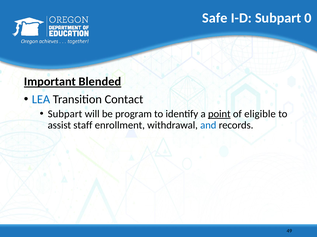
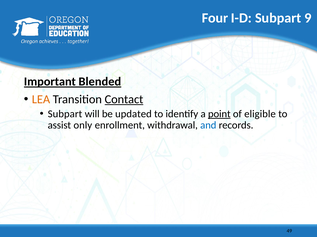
Safe: Safe -> Four
0: 0 -> 9
LEA colour: blue -> orange
Contact underline: none -> present
program: program -> updated
staff: staff -> only
